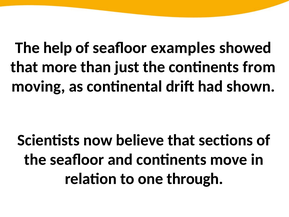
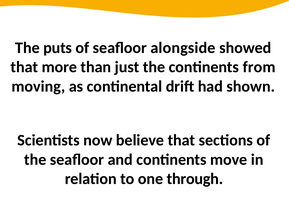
help: help -> puts
examples: examples -> alongside
